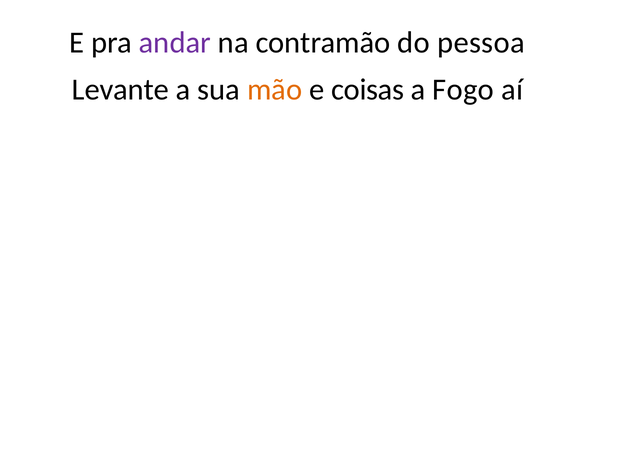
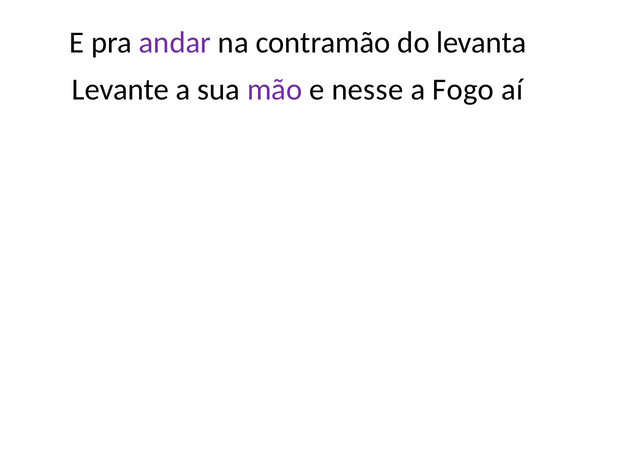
pessoa: pessoa -> levanta
mão colour: orange -> purple
coisas: coisas -> nesse
